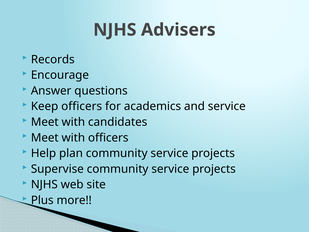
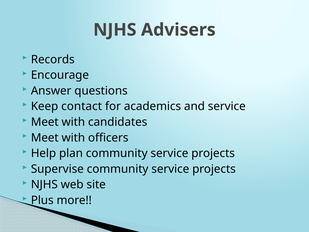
Keep officers: officers -> contact
